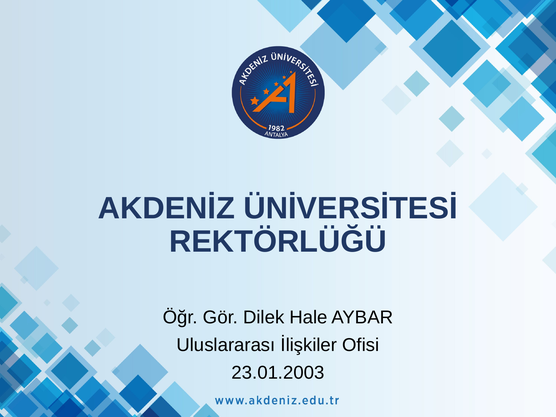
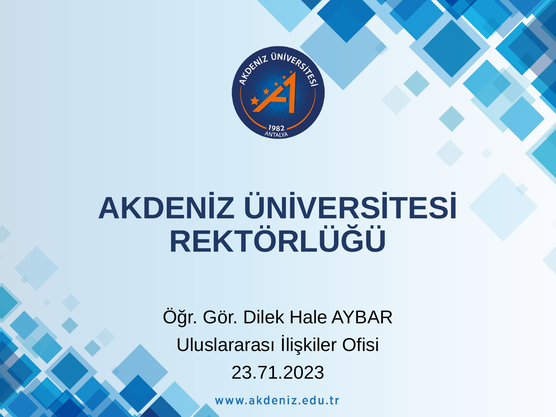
23.01.2003: 23.01.2003 -> 23.71.2023
